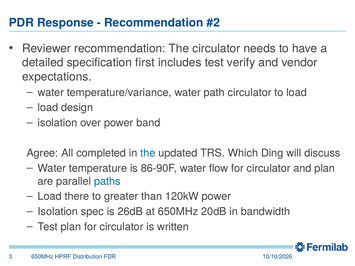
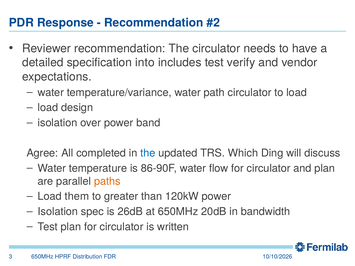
first: first -> into
paths colour: blue -> orange
there: there -> them
